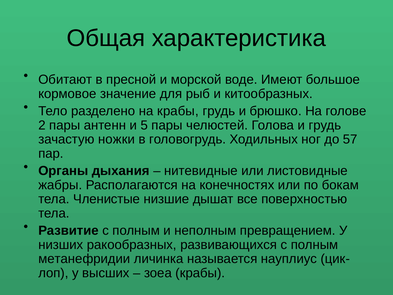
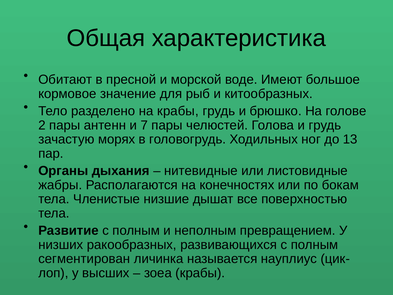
5: 5 -> 7
ножки: ножки -> морях
57: 57 -> 13
метанефридии: метанефридии -> сегментирован
